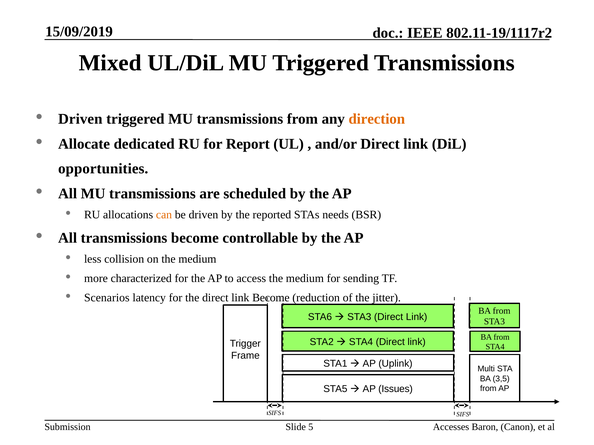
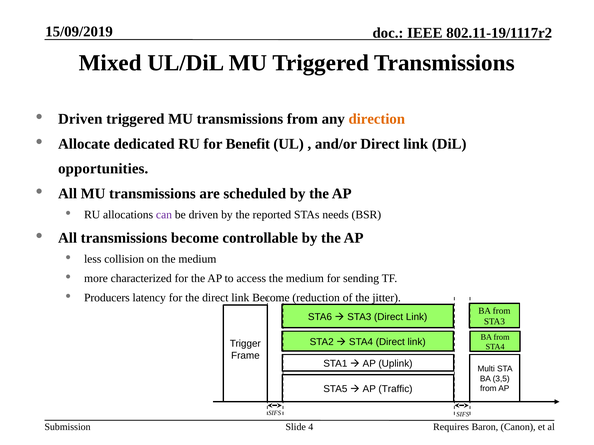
Report: Report -> Benefit
can colour: orange -> purple
Scenarios: Scenarios -> Producers
Issues: Issues -> Traffic
5: 5 -> 4
Accesses: Accesses -> Requires
